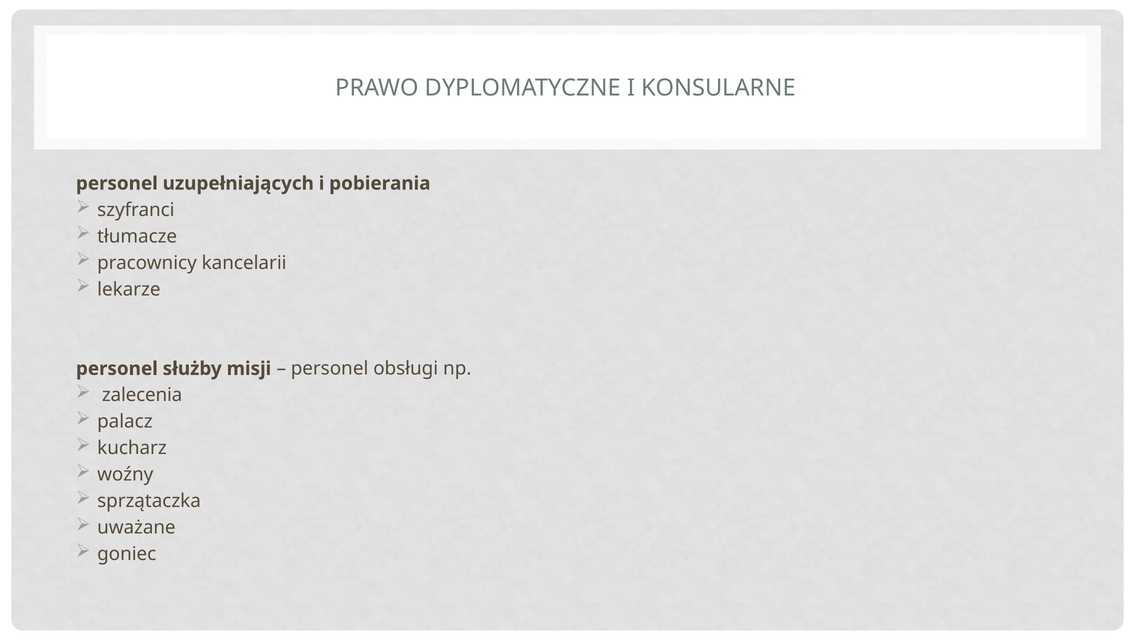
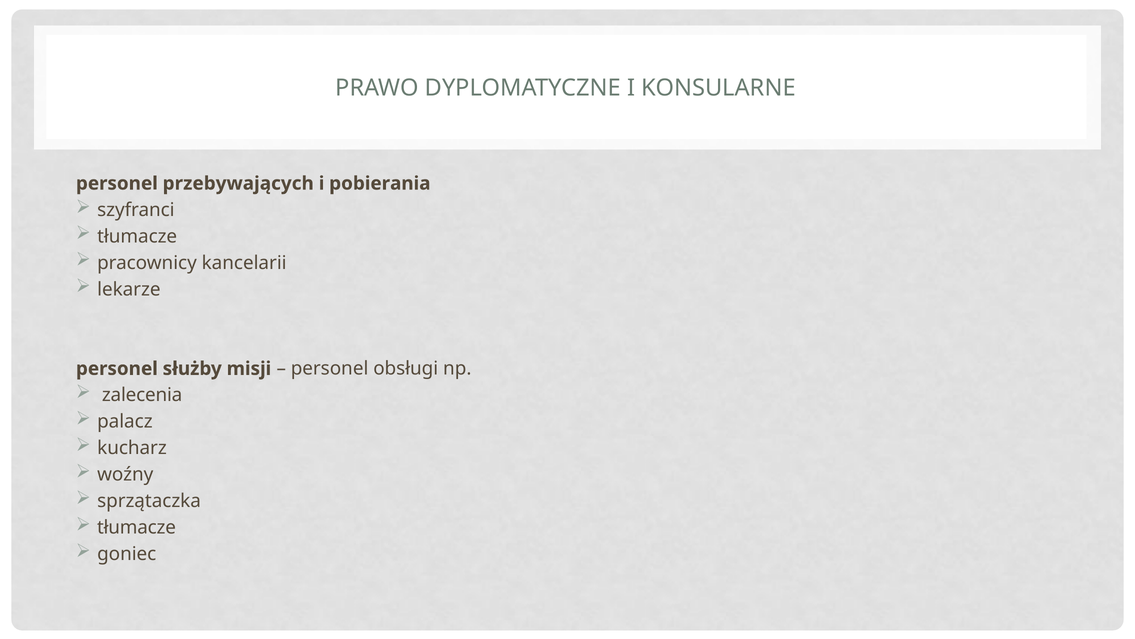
uzupełniających: uzupełniających -> przebywających
uważane at (136, 527): uważane -> tłumacze
